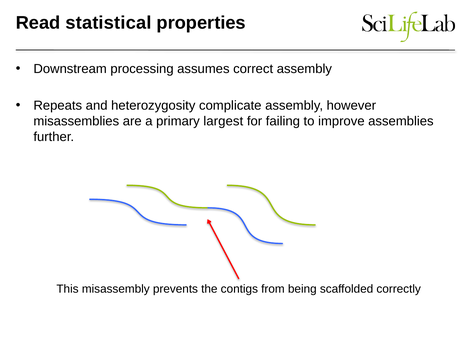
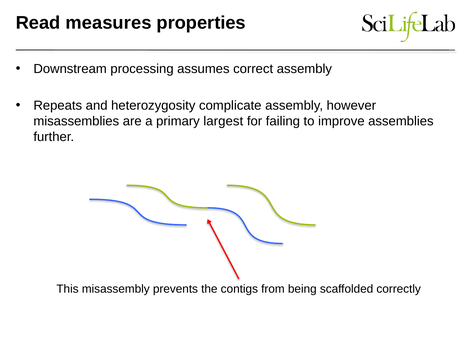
statistical: statistical -> measures
